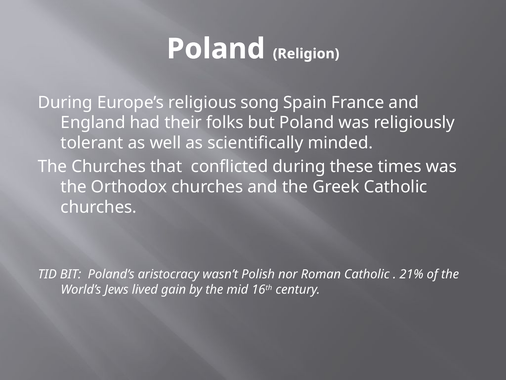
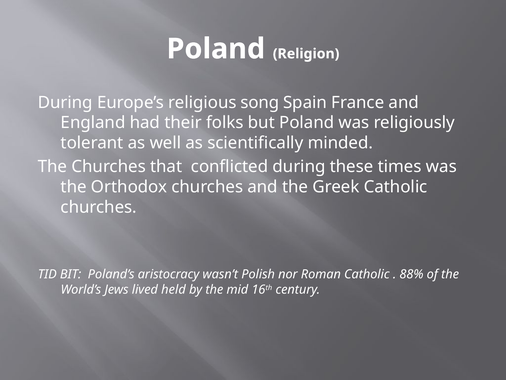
21%: 21% -> 88%
gain: gain -> held
